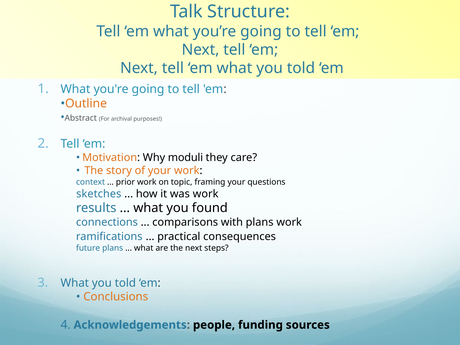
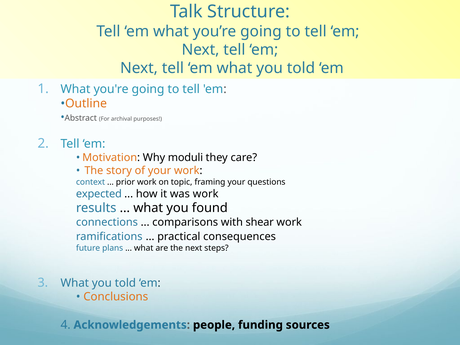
sketches: sketches -> expected
with plans: plans -> shear
